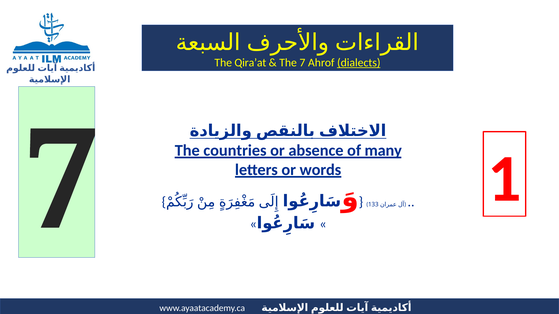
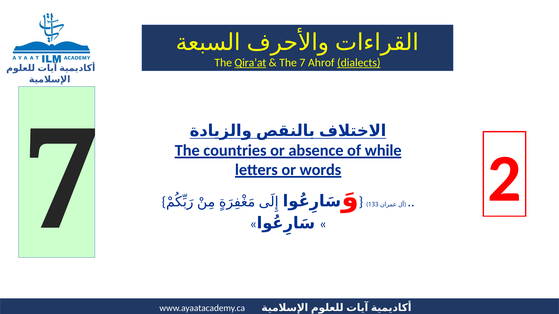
Qira’at underline: none -> present
7 1: 1 -> 2
many: many -> while
